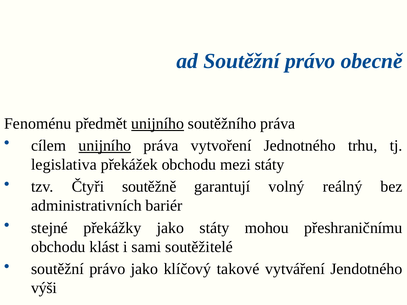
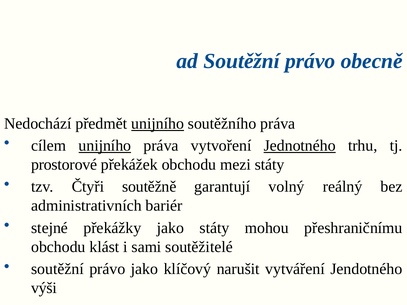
Fenoménu: Fenoménu -> Nedochází
Jednotného underline: none -> present
legislativa: legislativa -> prostorové
takové: takové -> narušit
